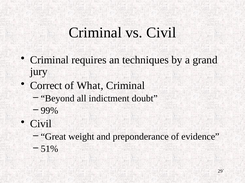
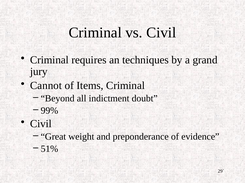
Correct: Correct -> Cannot
What: What -> Items
